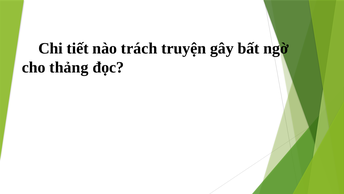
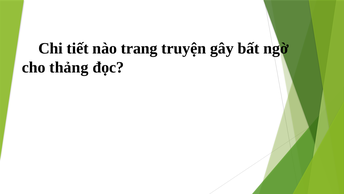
trách: trách -> trang
